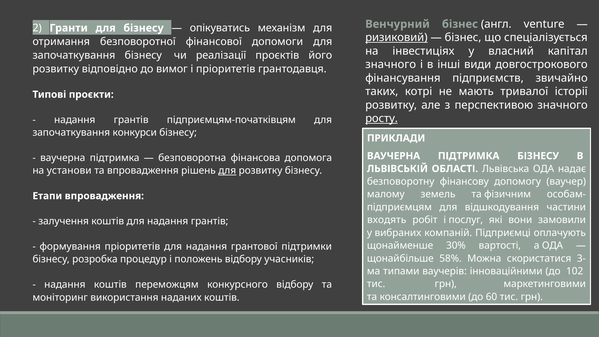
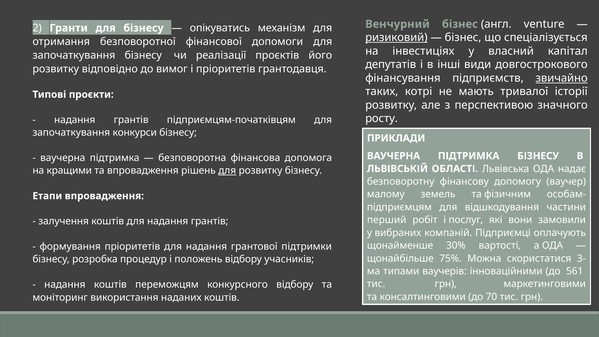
значного at (391, 65): значного -> депутатів
звичайно underline: none -> present
росту underline: present -> none
установи: установи -> кращими
входять: входять -> перший
58%: 58% -> 75%
102: 102 -> 561
60: 60 -> 70
